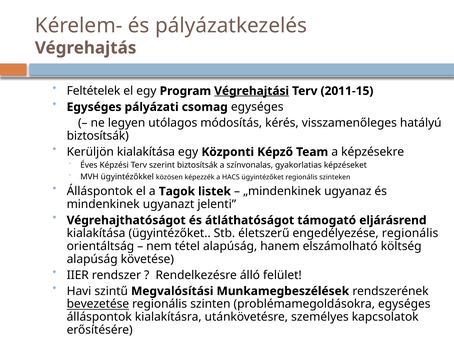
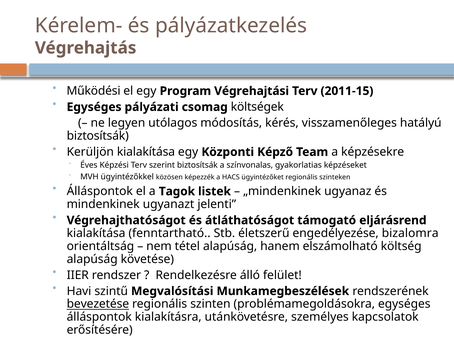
Feltételek: Feltételek -> Működési
Végrehajtási underline: present -> none
csomag egységes: egységes -> költségek
kialakítása ügyintézőket: ügyintézőket -> fenntartható
engedélyezése regionális: regionális -> bizalomra
